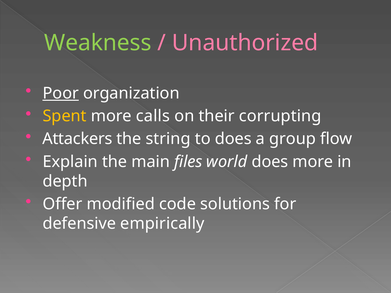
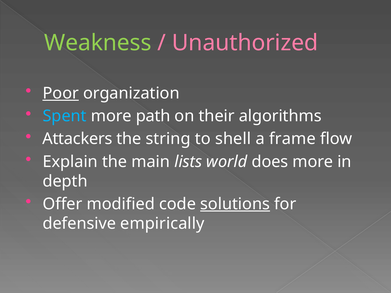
Spent colour: yellow -> light blue
calls: calls -> path
corrupting: corrupting -> algorithms
to does: does -> shell
group: group -> frame
files: files -> lists
solutions underline: none -> present
